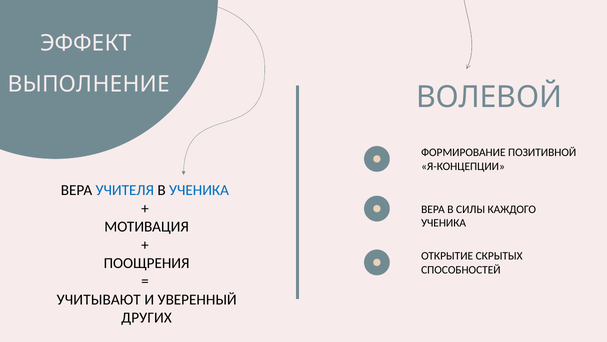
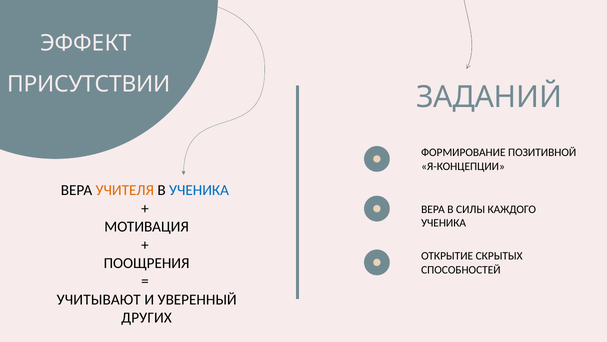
ВЫПОЛНЕНИЕ: ВЫПОЛНЕНИЕ -> ПРИСУТСТВИИ
ВОЛЕВОЙ: ВОЛЕВОЙ -> ЗАДАНИЙ
УЧИТЕЛЯ colour: blue -> orange
